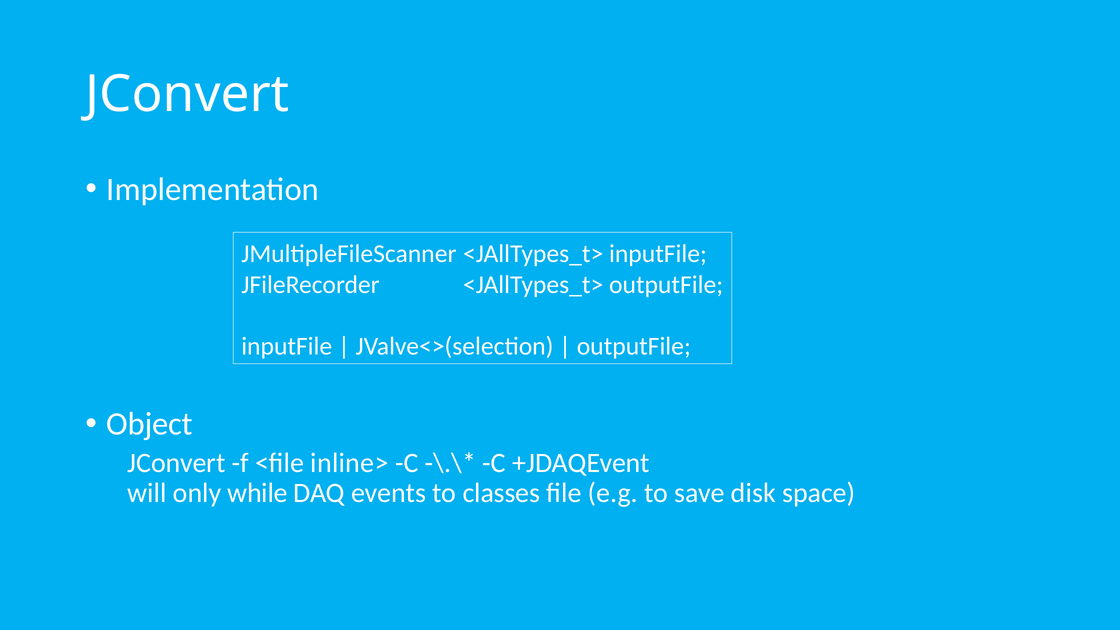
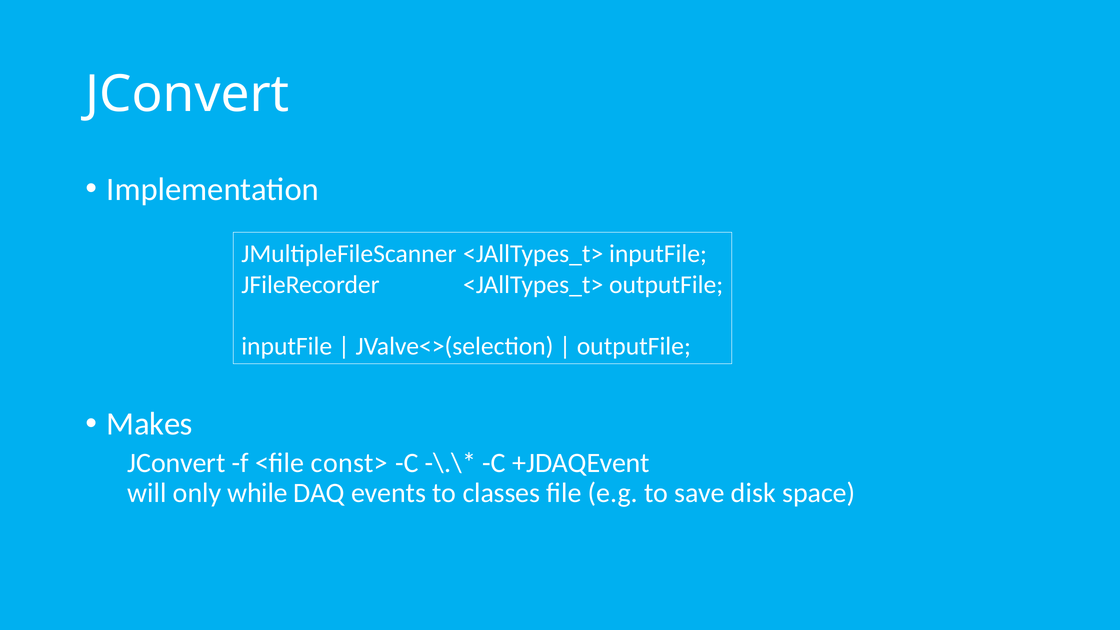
Object: Object -> Makes
inline>: inline> -> const>
